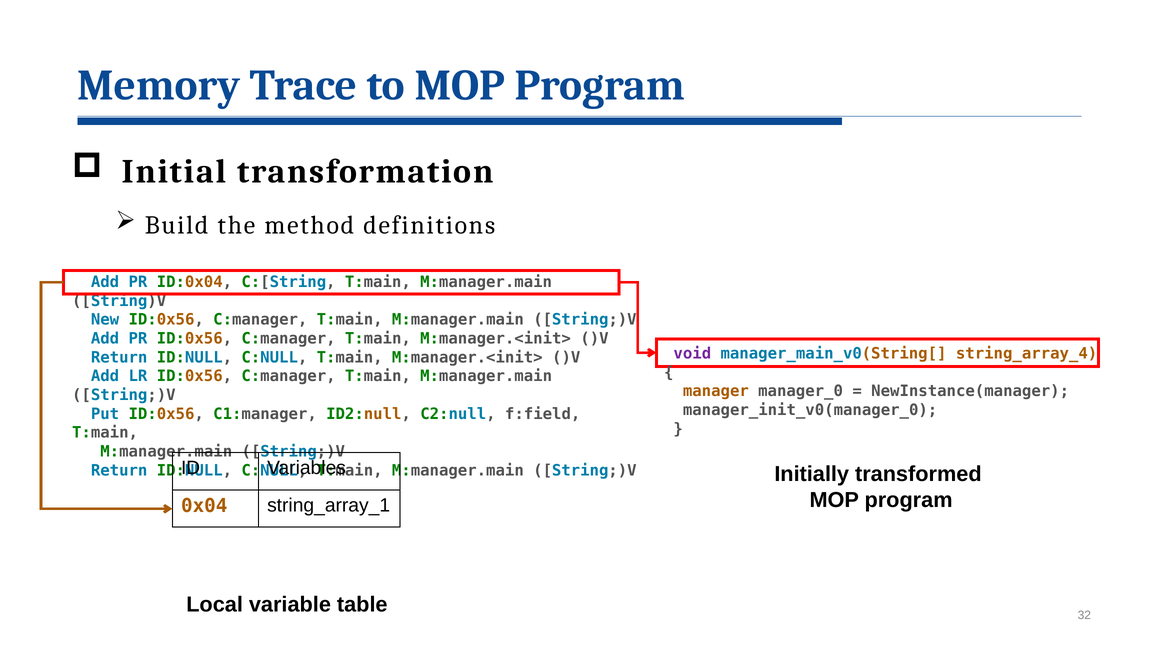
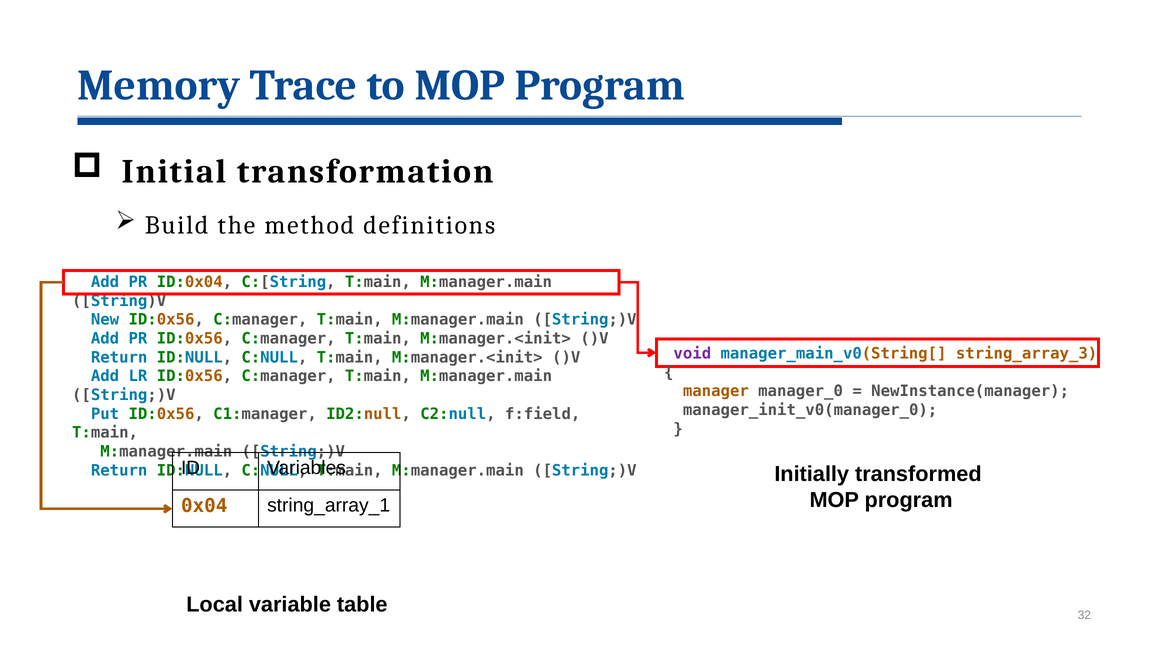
string_array_4: string_array_4 -> string_array_3
